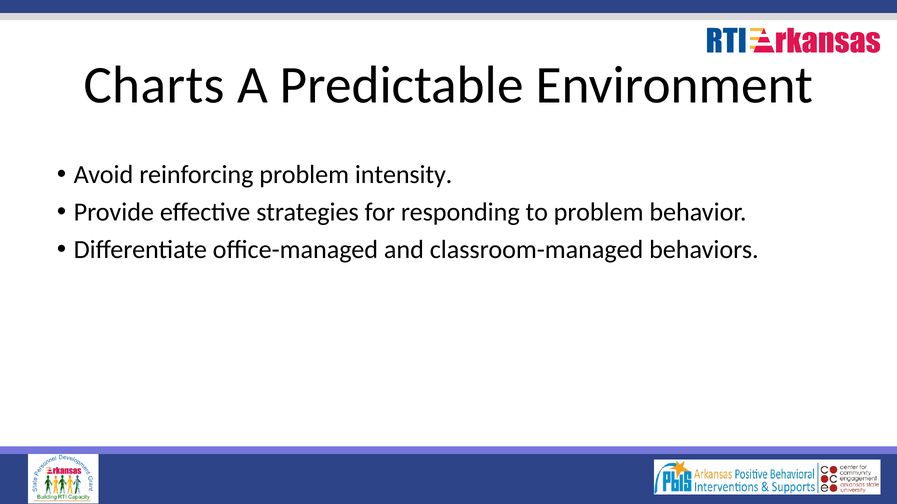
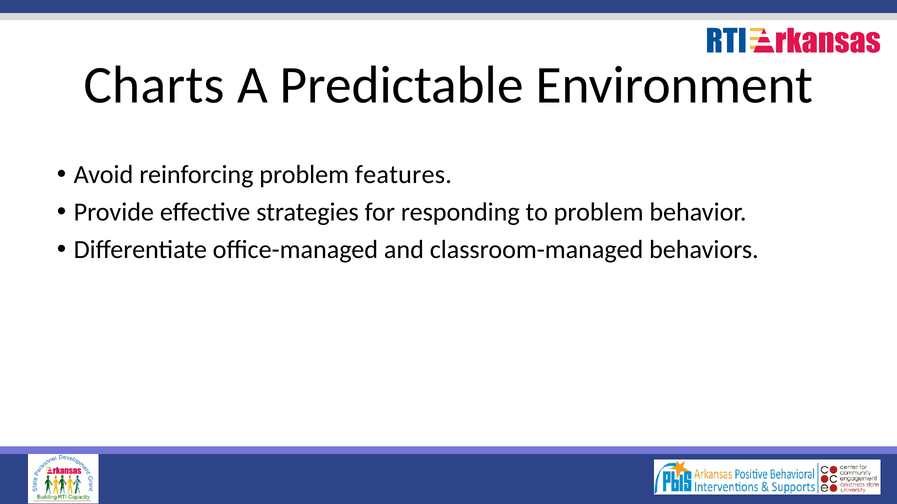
intensity: intensity -> features
